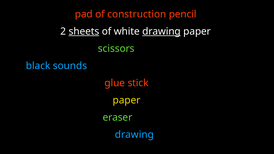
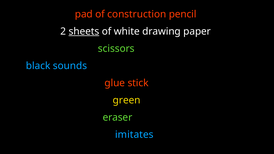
drawing at (162, 31) underline: present -> none
paper at (127, 100): paper -> green
drawing at (134, 135): drawing -> imitates
